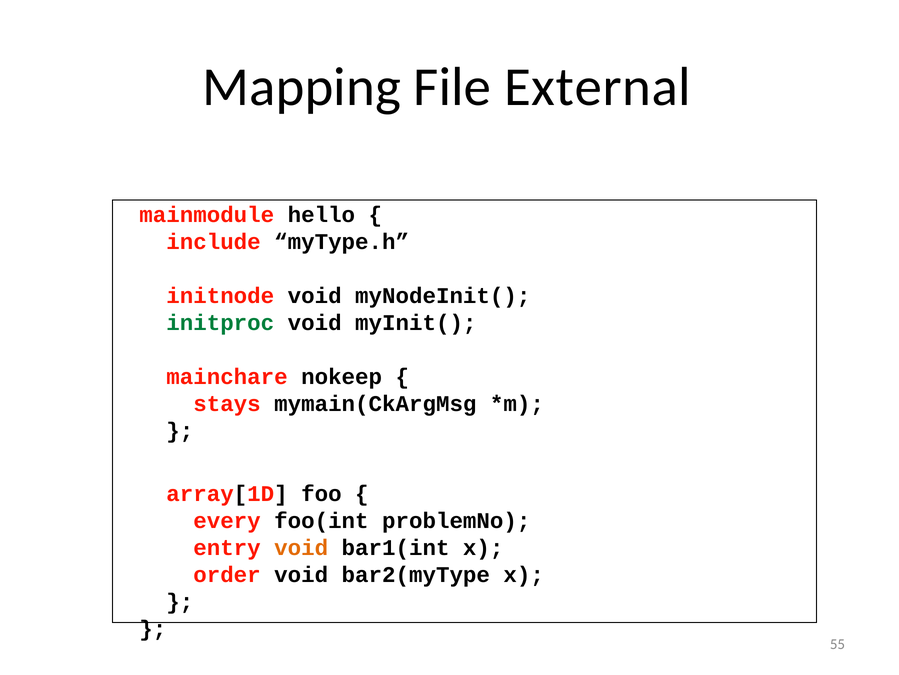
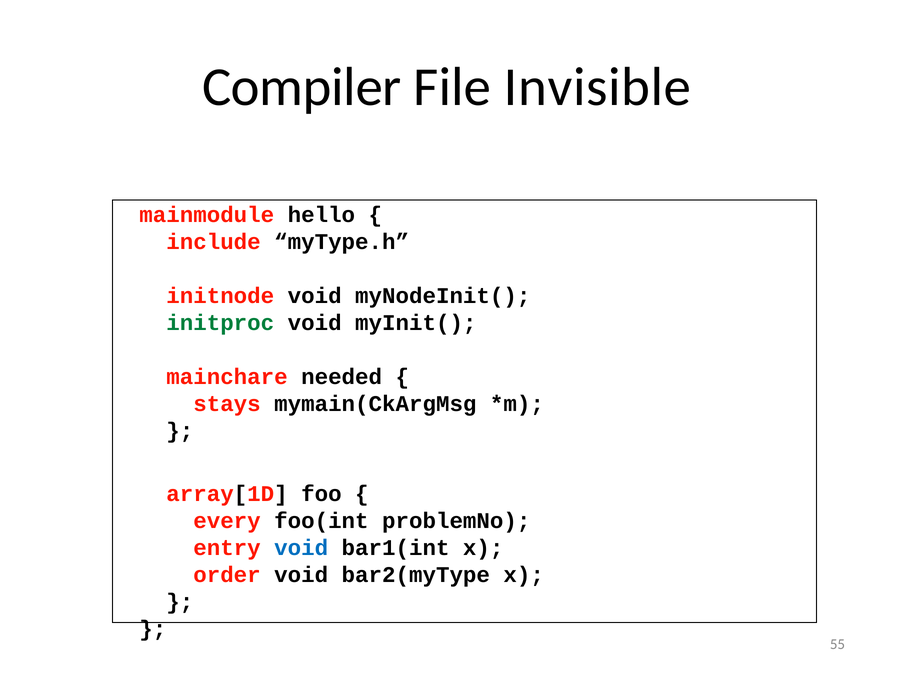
Mapping: Mapping -> Compiler
External: External -> Invisible
nokeep: nokeep -> needed
void at (301, 547) colour: orange -> blue
